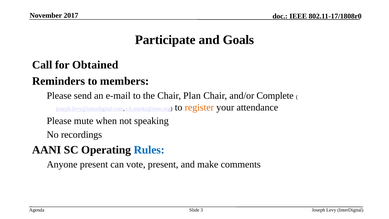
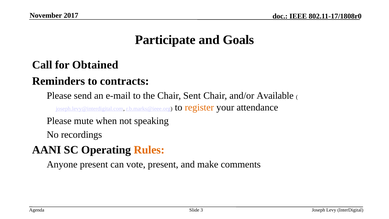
members: members -> contracts
Plan: Plan -> Sent
Complete: Complete -> Available
Rules colour: blue -> orange
